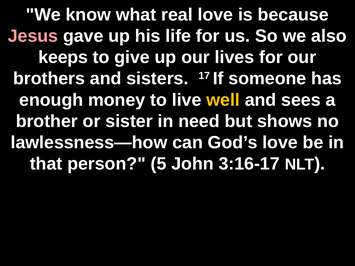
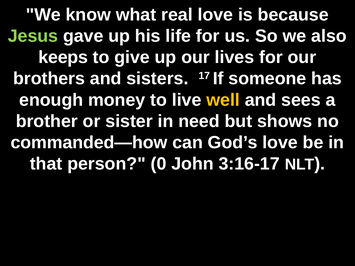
Jesus colour: pink -> light green
lawlessness—how: lawlessness—how -> commanded—how
5: 5 -> 0
